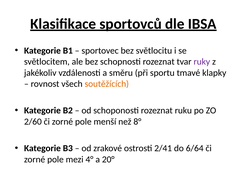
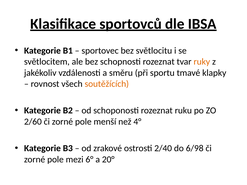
ruky colour: purple -> orange
8°: 8° -> 4°
2/41: 2/41 -> 2/40
6/64: 6/64 -> 6/98
4°: 4° -> 6°
